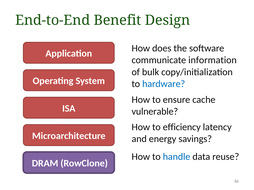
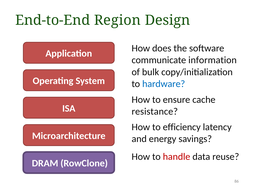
Benefit: Benefit -> Region
vulnerable: vulnerable -> resistance
handle colour: blue -> red
